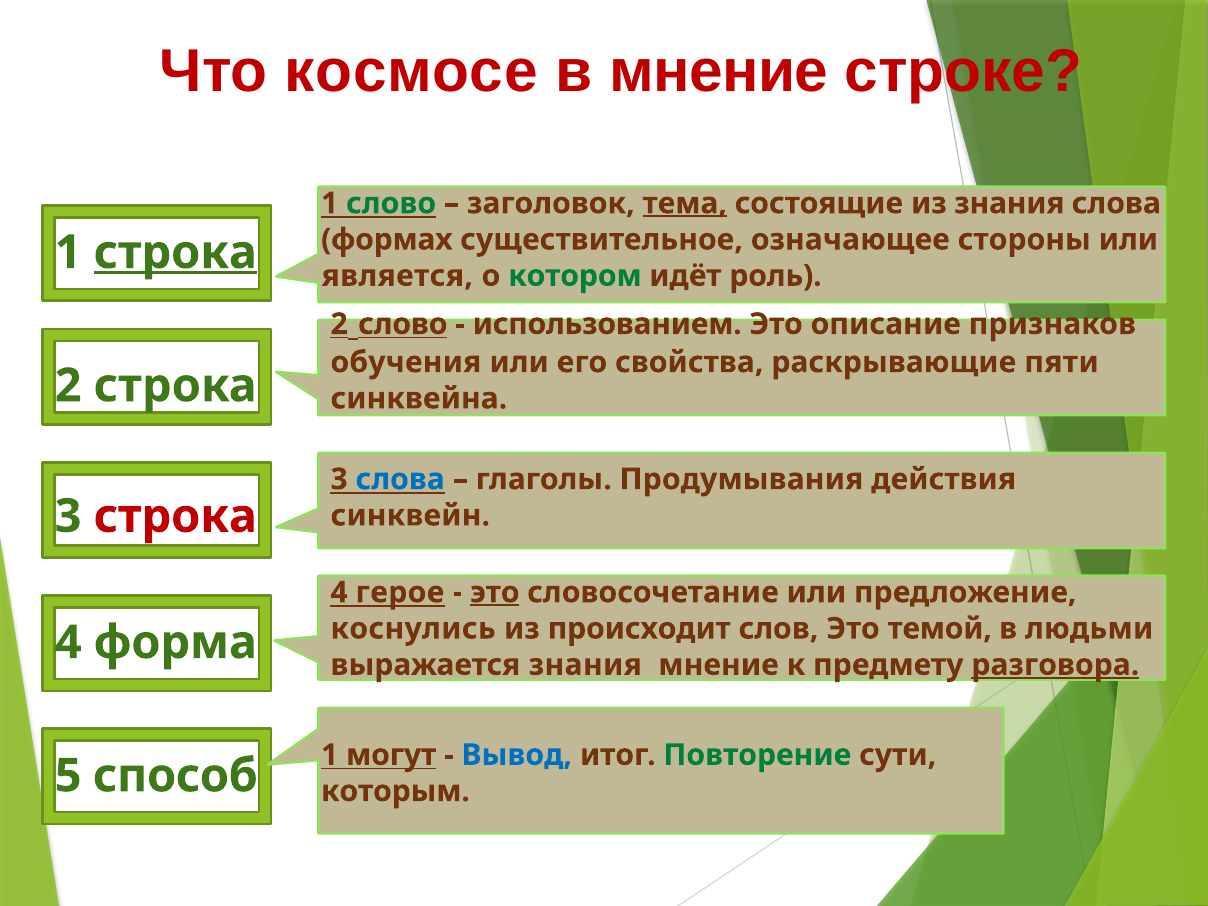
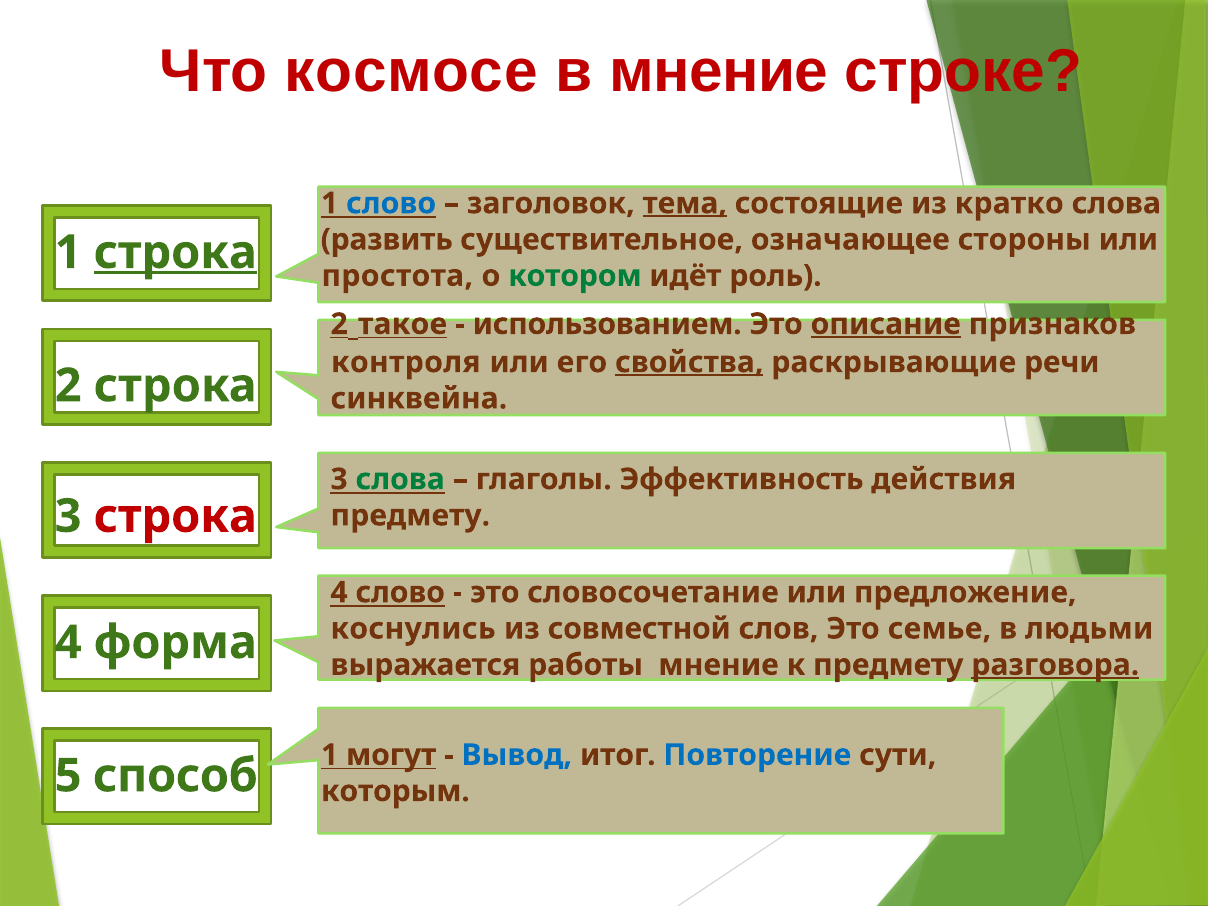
слово at (391, 203) colour: green -> blue
из знания: знания -> кратко
формах: формах -> развить
является: является -> простота
2 слово: слово -> такое
описание underline: none -> present
обучения: обучения -> контроля
свойства underline: none -> present
пяти: пяти -> речи
слова at (400, 479) colour: blue -> green
Продумывания: Продумывания -> Эффективность
синквейн at (410, 516): синквейн -> предмету
4 герое: герое -> слово
это at (495, 592) underline: present -> none
происходит: происходит -> совместной
темой: темой -> семье
выражается знания: знания -> работы
Повторение colour: green -> blue
